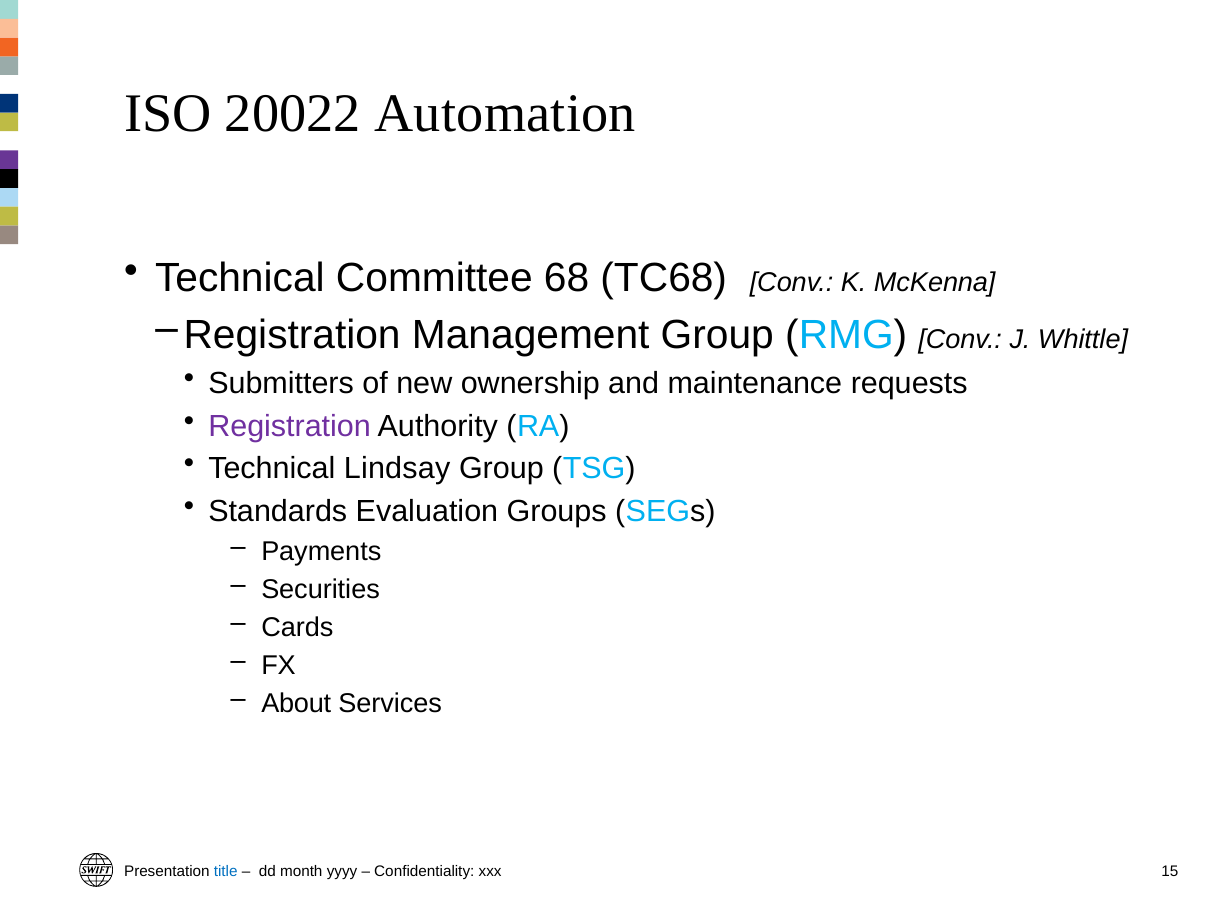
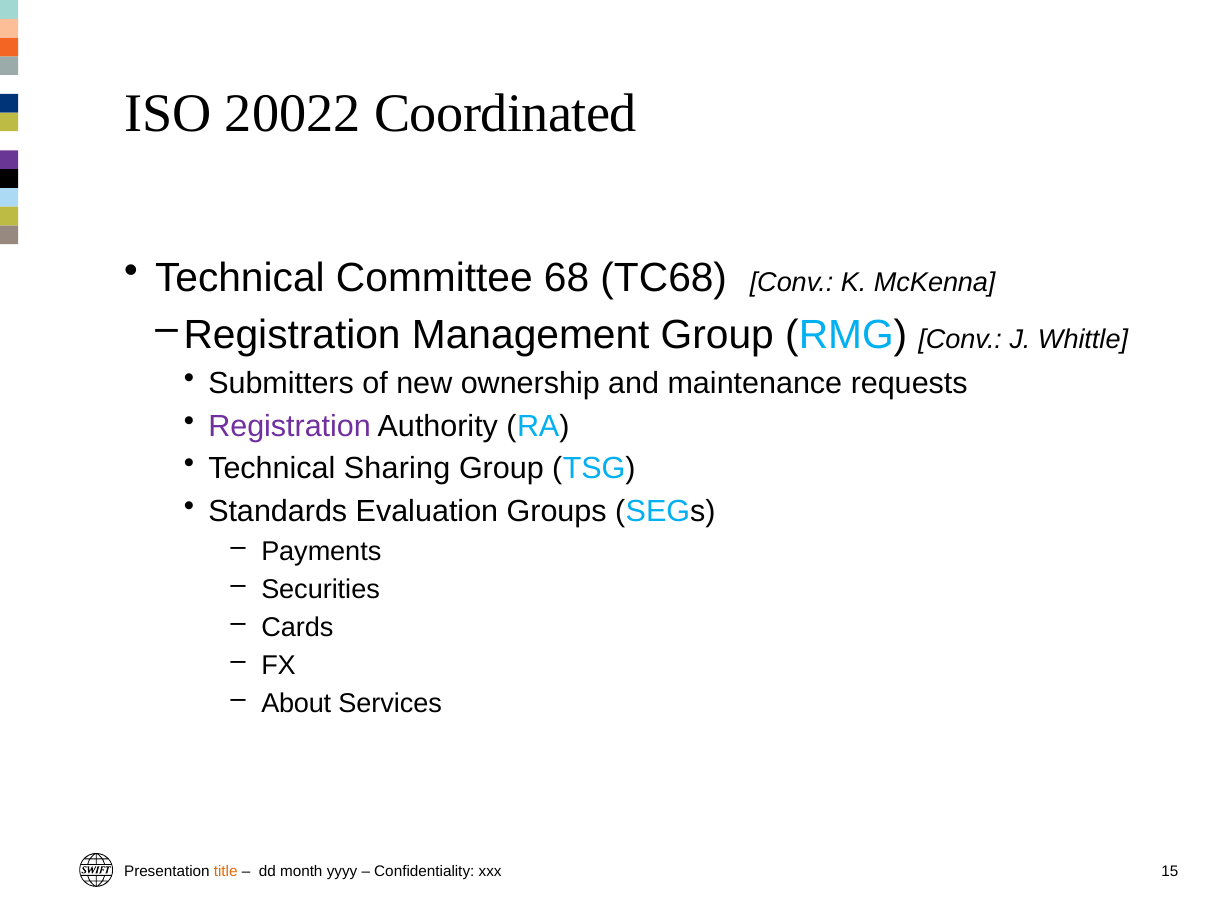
Automation: Automation -> Coordinated
Lindsay: Lindsay -> Sharing
title colour: blue -> orange
